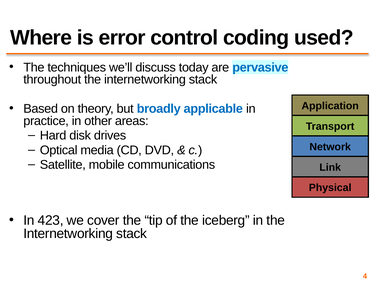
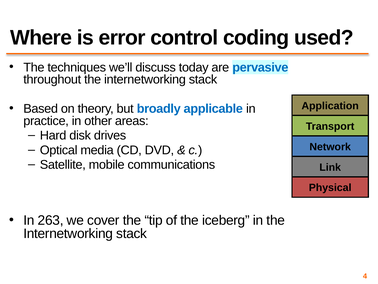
423: 423 -> 263
